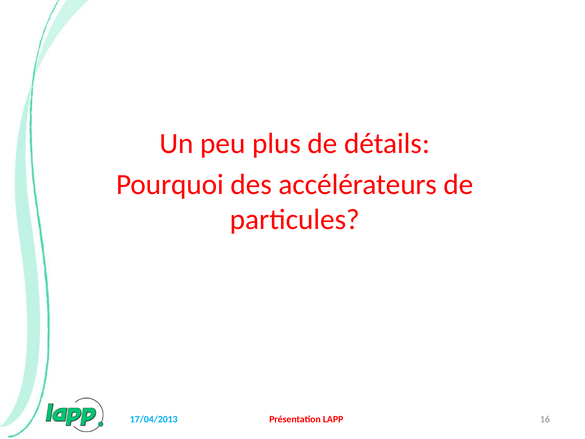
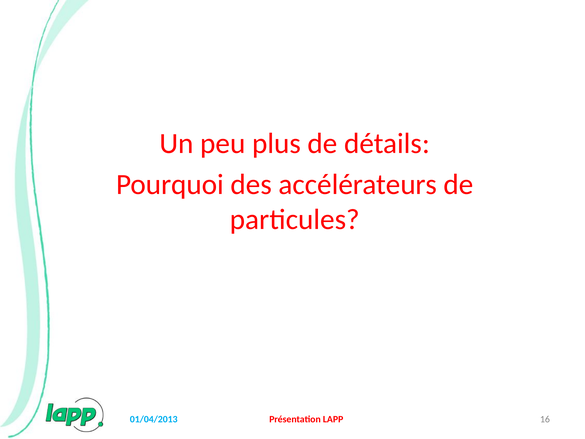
17/04/2013: 17/04/2013 -> 01/04/2013
